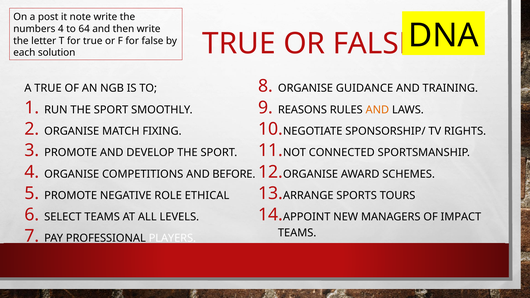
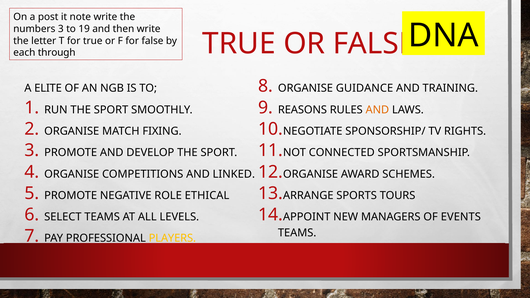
numbers 4: 4 -> 3
64: 64 -> 19
solution: solution -> through
A TRUE: TRUE -> ELITE
BEFORE: BEFORE -> LINKED
IMPACT: IMPACT -> EVENTS
PLAYERS colour: white -> yellow
